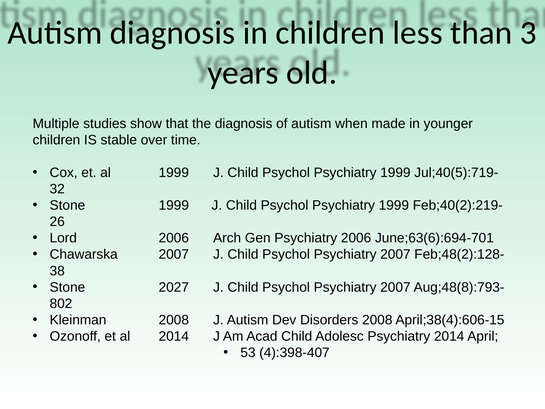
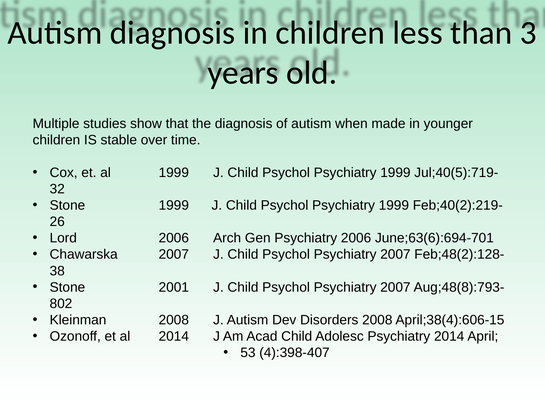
2027: 2027 -> 2001
